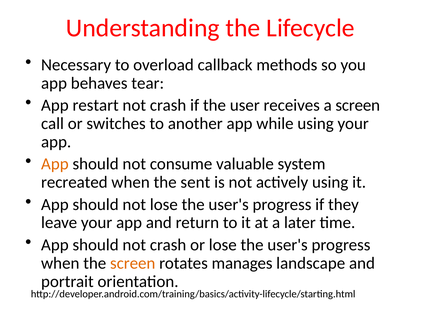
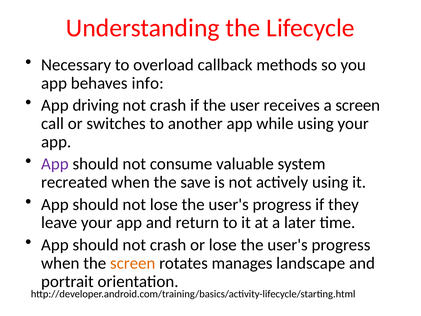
tear: tear -> info
restart: restart -> driving
App at (55, 164) colour: orange -> purple
sent: sent -> save
